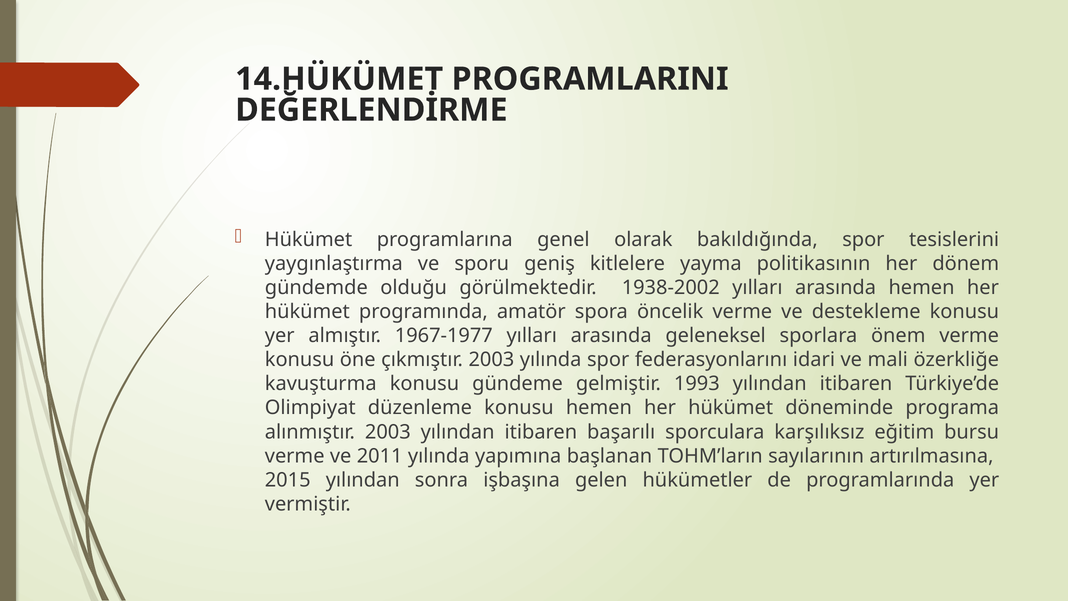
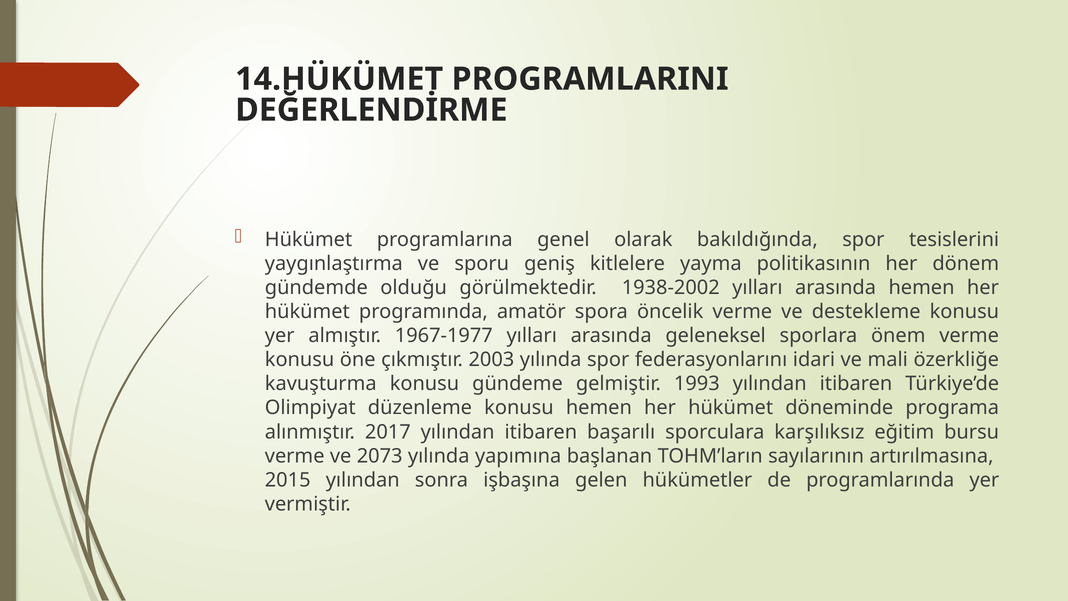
alınmıştır 2003: 2003 -> 2017
2011: 2011 -> 2073
